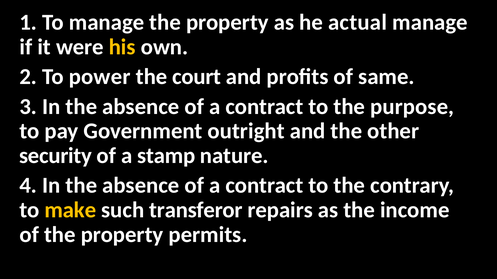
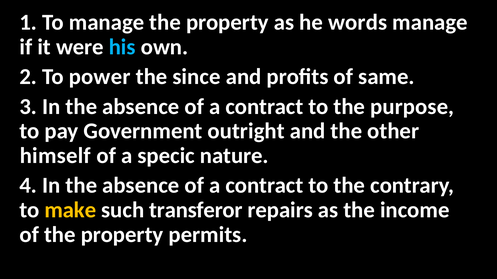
actual: actual -> words
his colour: yellow -> light blue
court: court -> since
security: security -> himself
stamp: stamp -> specic
